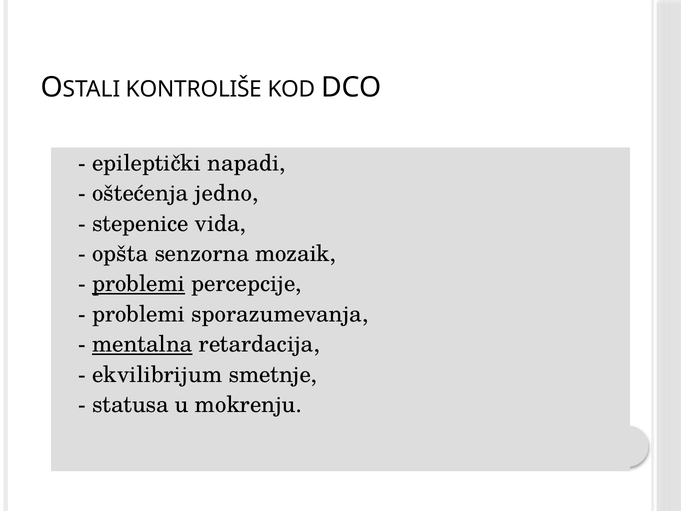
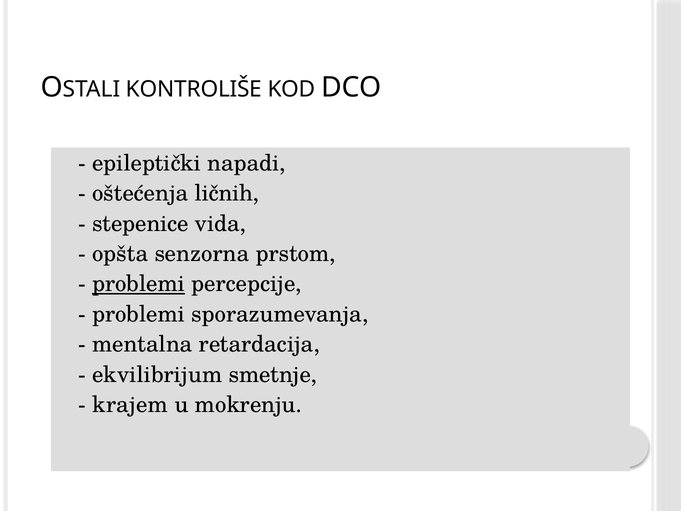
jedno: jedno -> ličnih
mozaik: mozaik -> prstom
mentalna underline: present -> none
statusa: statusa -> krajem
